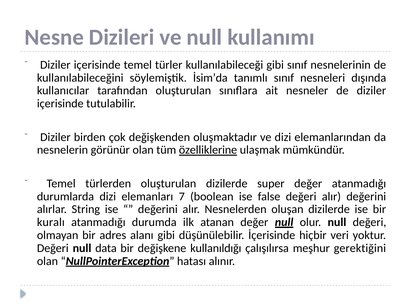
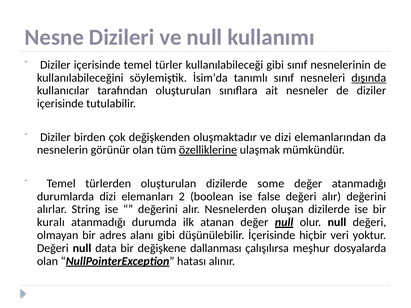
dışında underline: none -> present
super: super -> some
7: 7 -> 2
kullanıldığı: kullanıldığı -> dallanması
gerektiğini: gerektiğini -> dosyalarda
